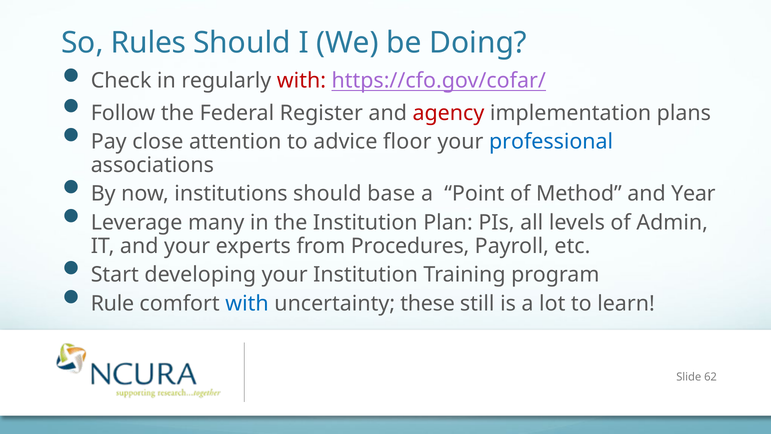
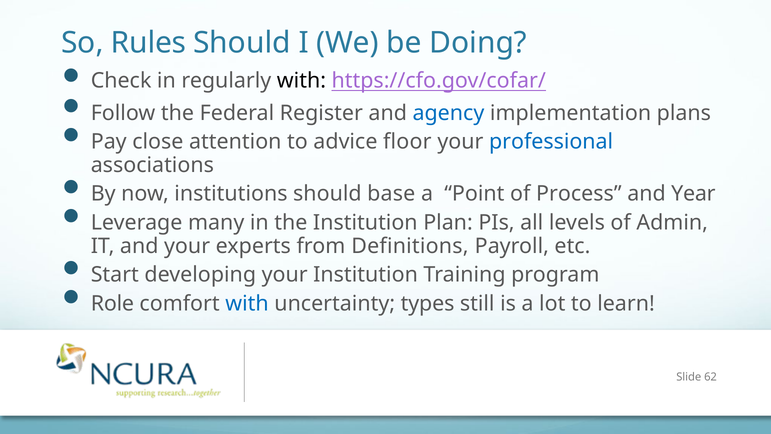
with at (301, 81) colour: red -> black
agency colour: red -> blue
Method: Method -> Process
Procedures: Procedures -> Definitions
Rule: Rule -> Role
these: these -> types
